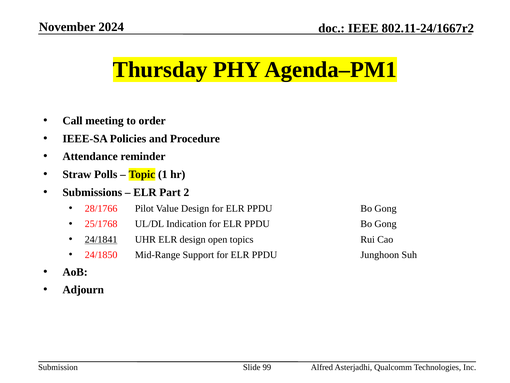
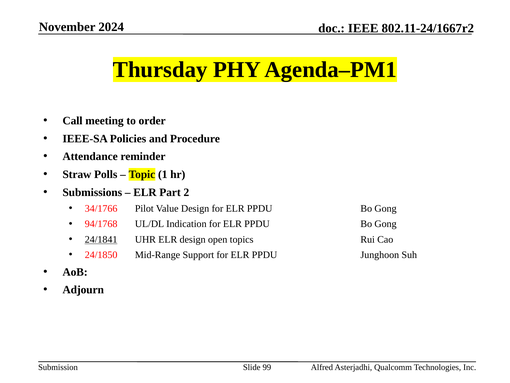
28/1766: 28/1766 -> 34/1766
25/1768: 25/1768 -> 94/1768
